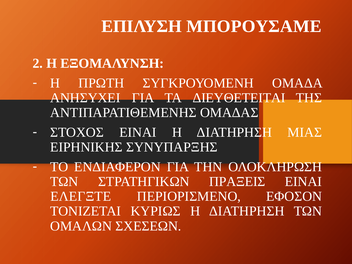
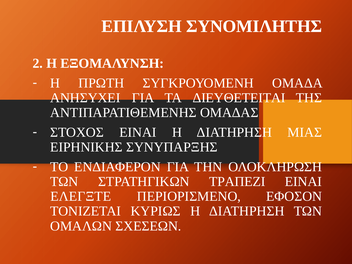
ΜΠΟΡΟΥΣΑΜΕ: ΜΠΟΡΟΥΣΑΜΕ -> ΣΥΝΟΜΙΛΗΤΗΣ
ΠΡΑΞΕΙΣ: ΠΡΑΞΕΙΣ -> ΤΡΑΠΕΖΙ
